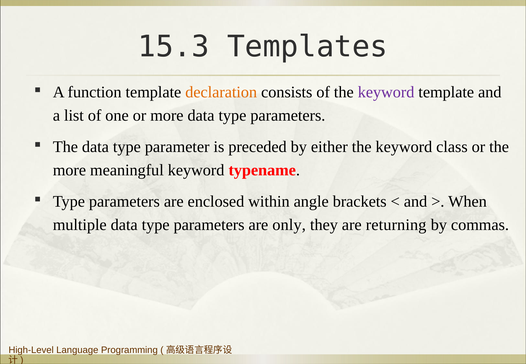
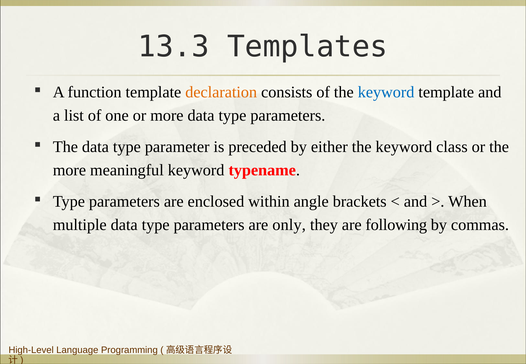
15.3: 15.3 -> 13.3
keyword at (386, 92) colour: purple -> blue
returning: returning -> following
